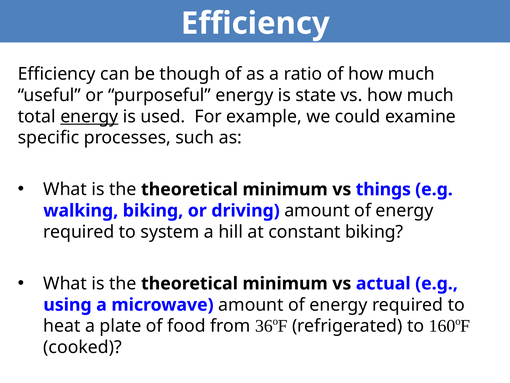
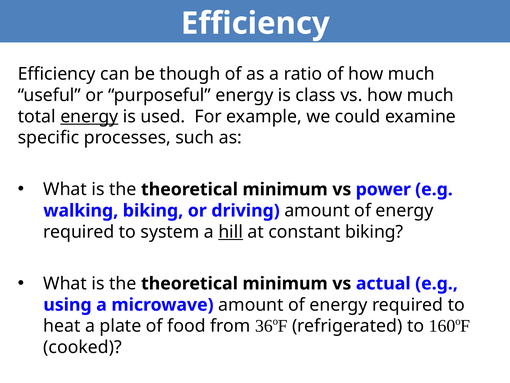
state: state -> class
things: things -> power
hill underline: none -> present
